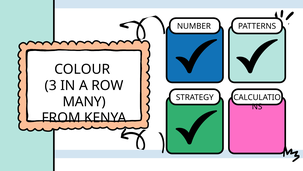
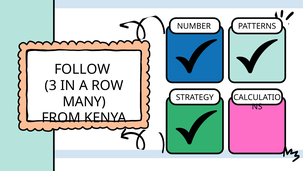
COLOUR: COLOUR -> FOLLOW
